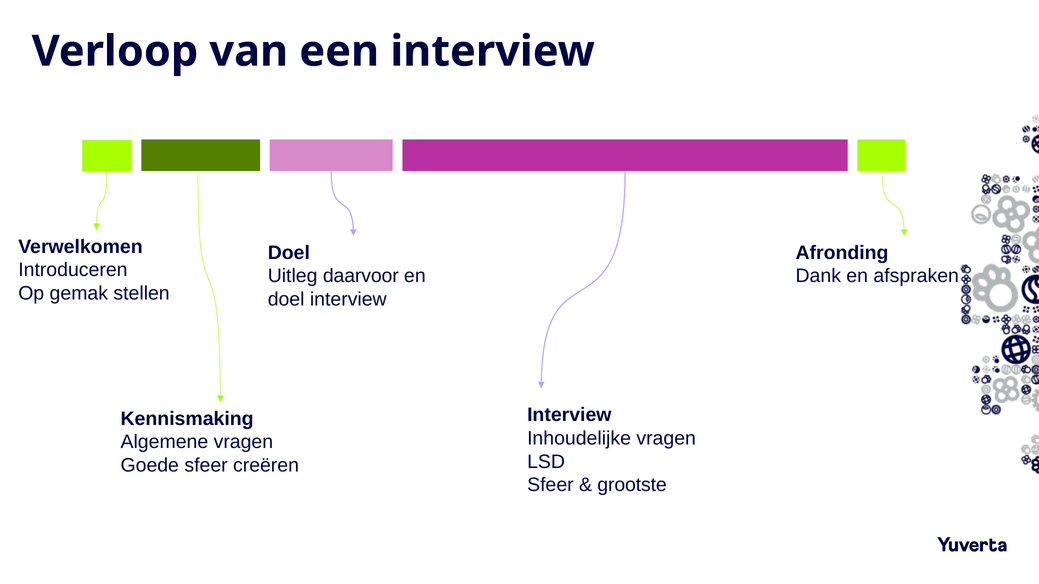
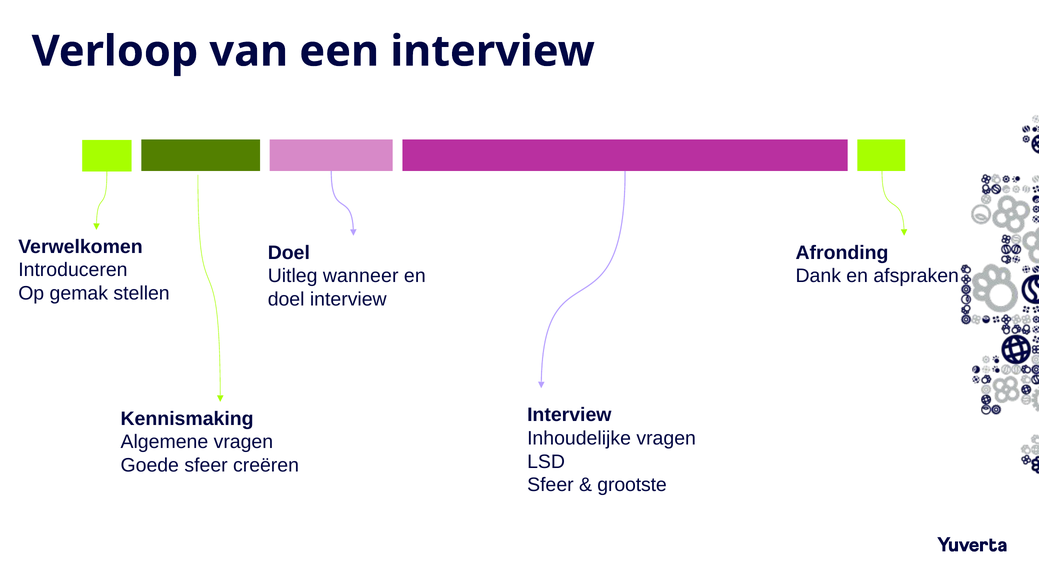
daarvoor: daarvoor -> wanneer
